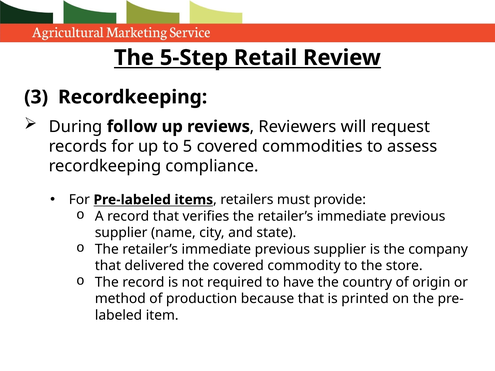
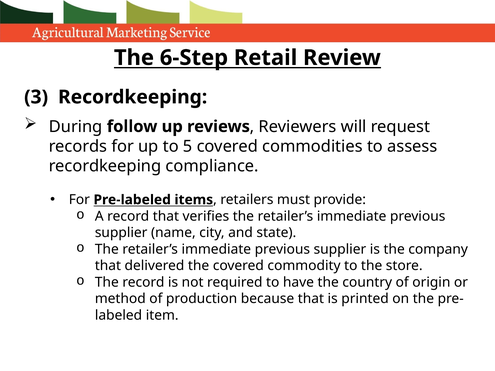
5-Step: 5-Step -> 6-Step
